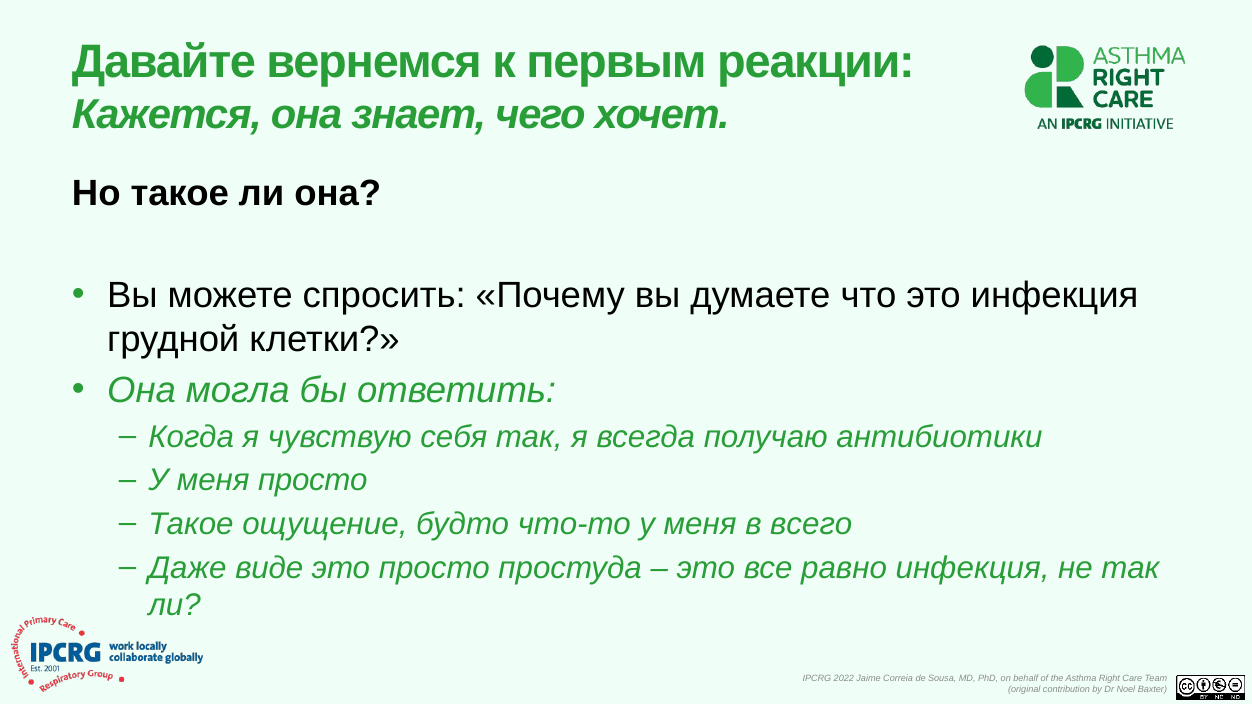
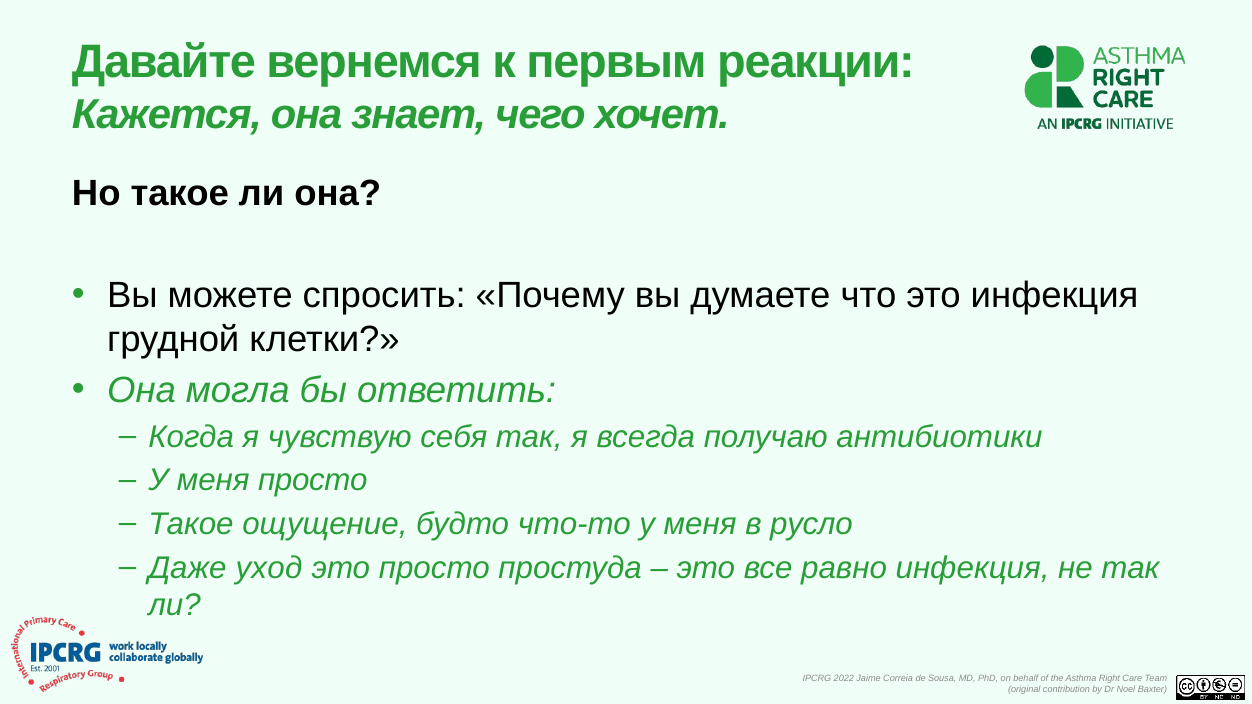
всего: всего -> русло
виде: виде -> уход
